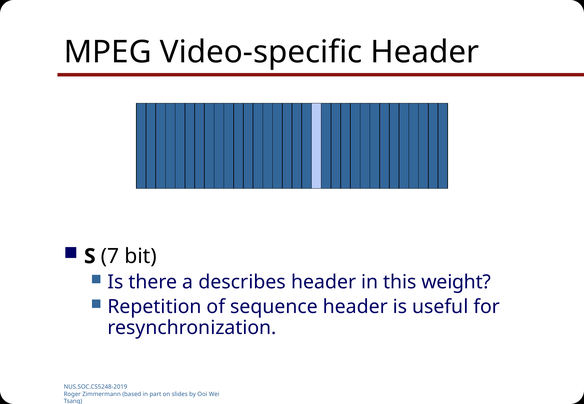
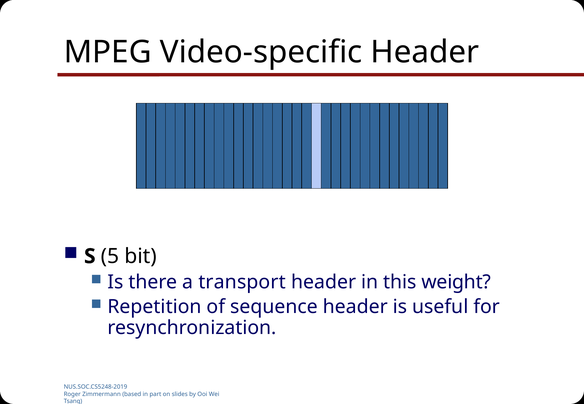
7: 7 -> 5
describes: describes -> transport
